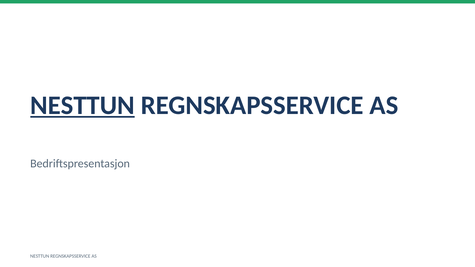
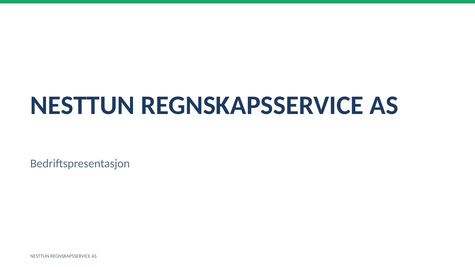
NESTTUN at (82, 105) underline: present -> none
